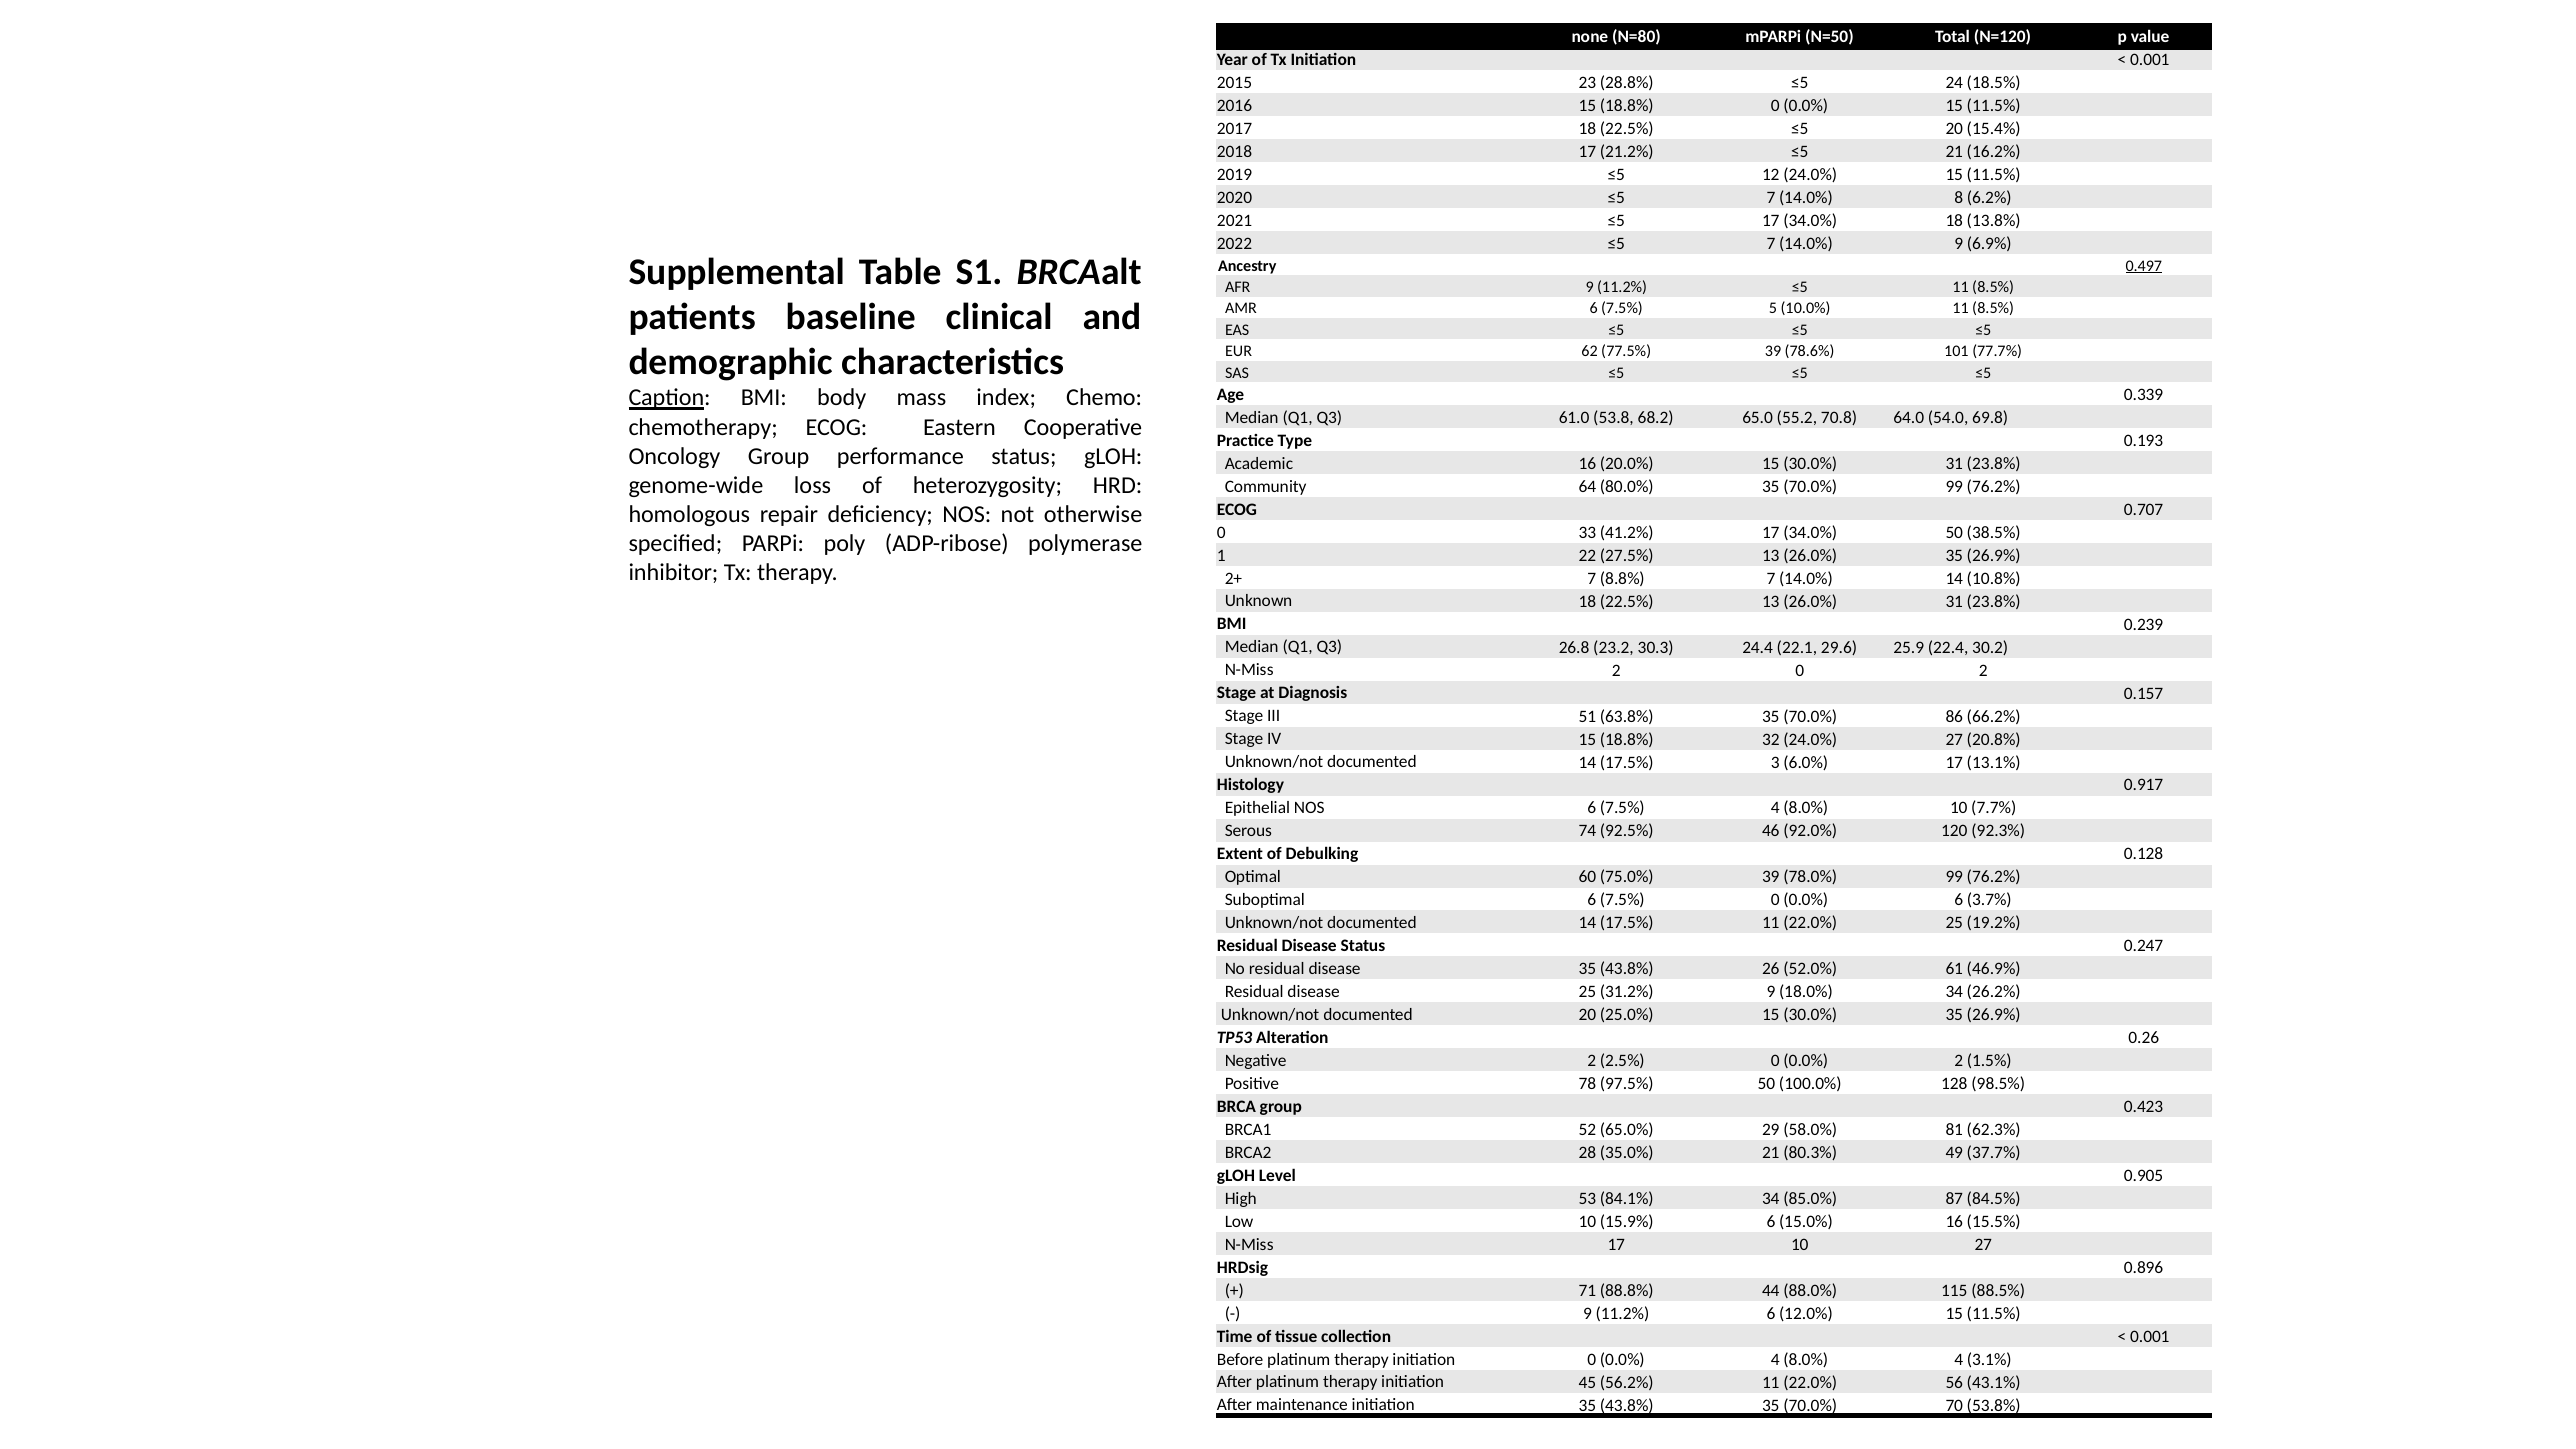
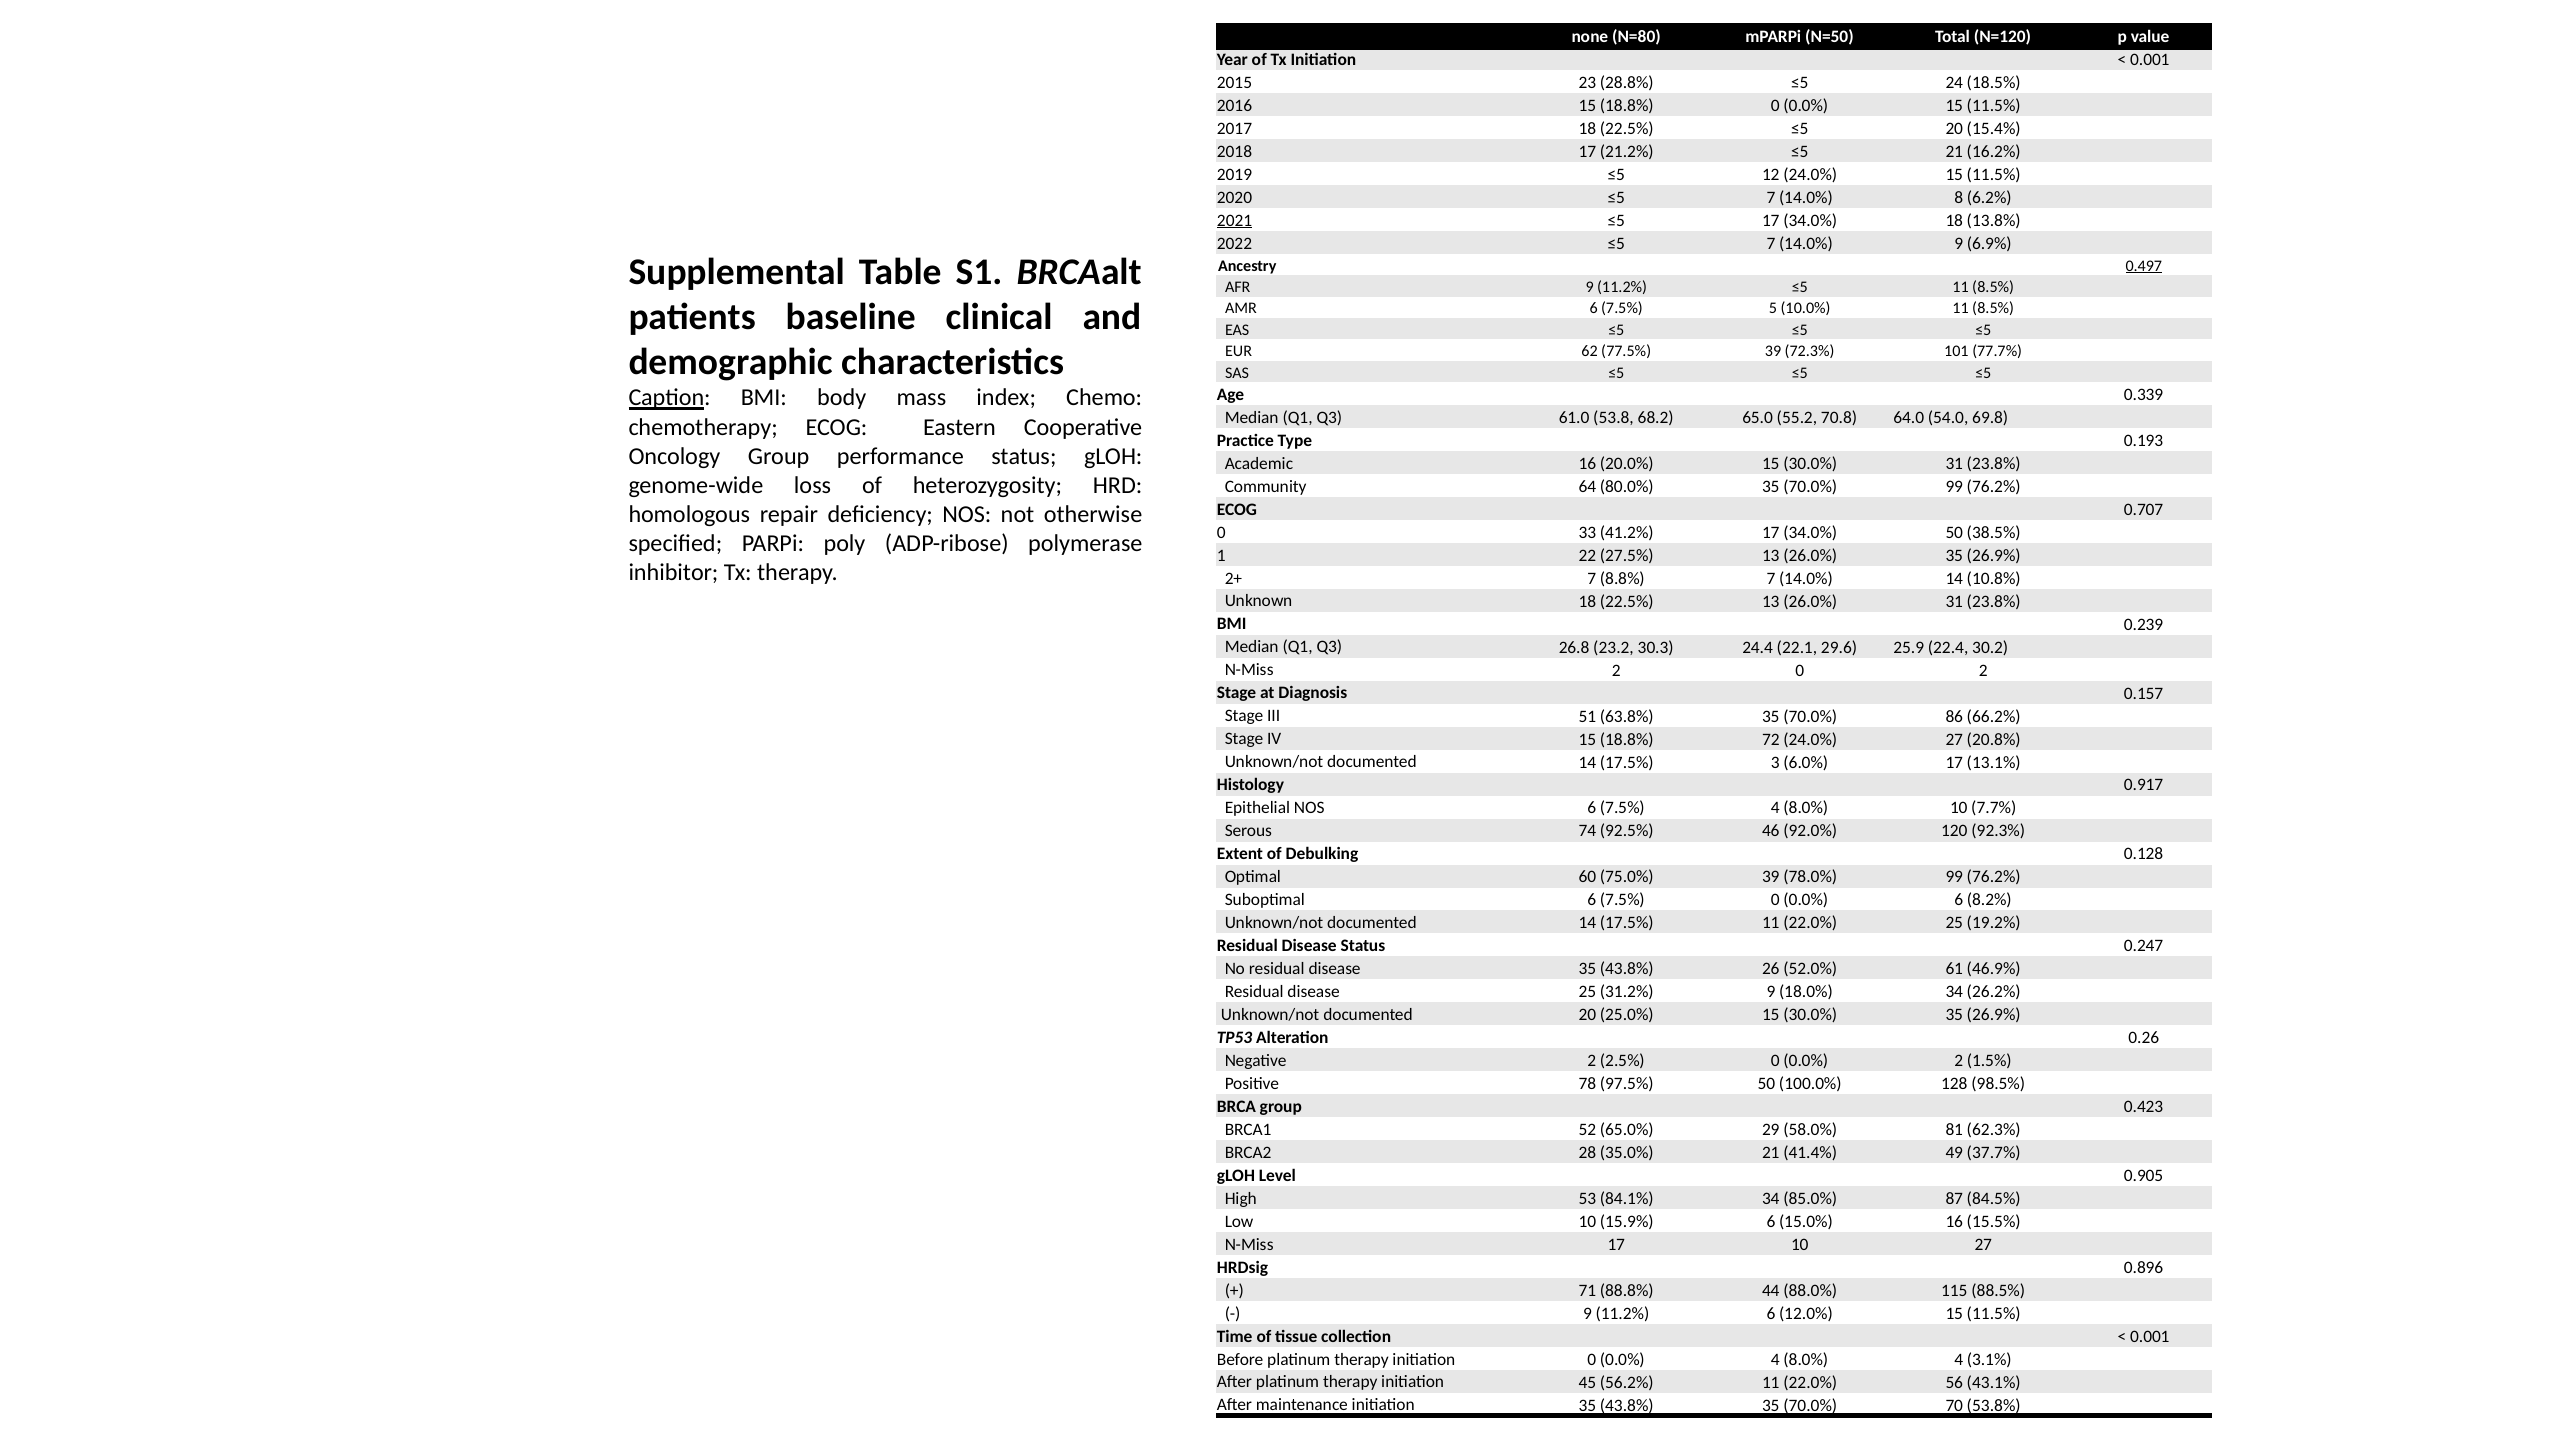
2021 underline: none -> present
78.6%: 78.6% -> 72.3%
32: 32 -> 72
3.7%: 3.7% -> 8.2%
80.3%: 80.3% -> 41.4%
